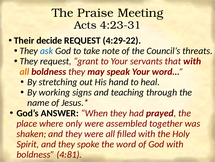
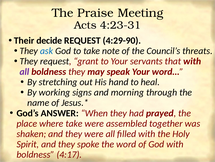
4:29-22: 4:29-22 -> 4:29-90
all at (24, 71) colour: orange -> purple
teaching: teaching -> morning
where only: only -> take
4:81: 4:81 -> 4:17
